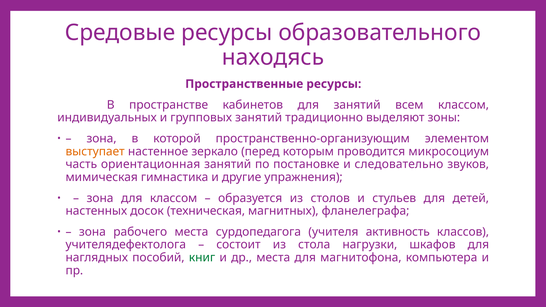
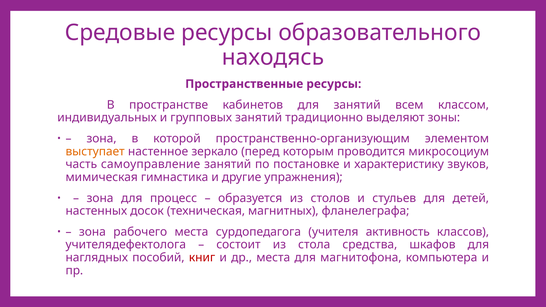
ориентационная: ориентационная -> самоуправление
следовательно: следовательно -> характеристику
для классом: классом -> процесс
нагрузки: нагрузки -> средства
книг colour: green -> red
